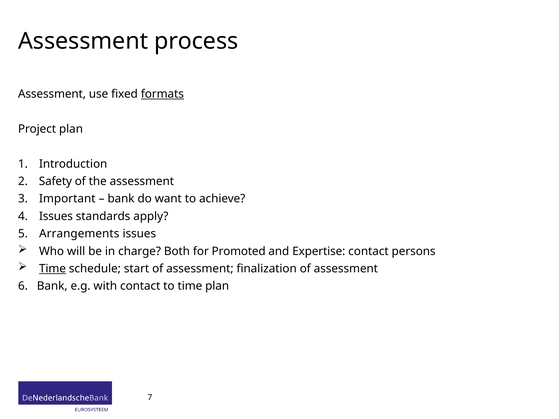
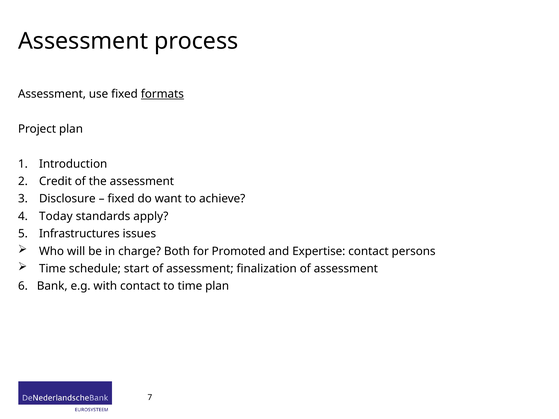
Safety: Safety -> Credit
Important: Important -> Disclosure
bank at (121, 199): bank -> fixed
Issues at (56, 216): Issues -> Today
Arrangements: Arrangements -> Infrastructures
Time at (52, 269) underline: present -> none
